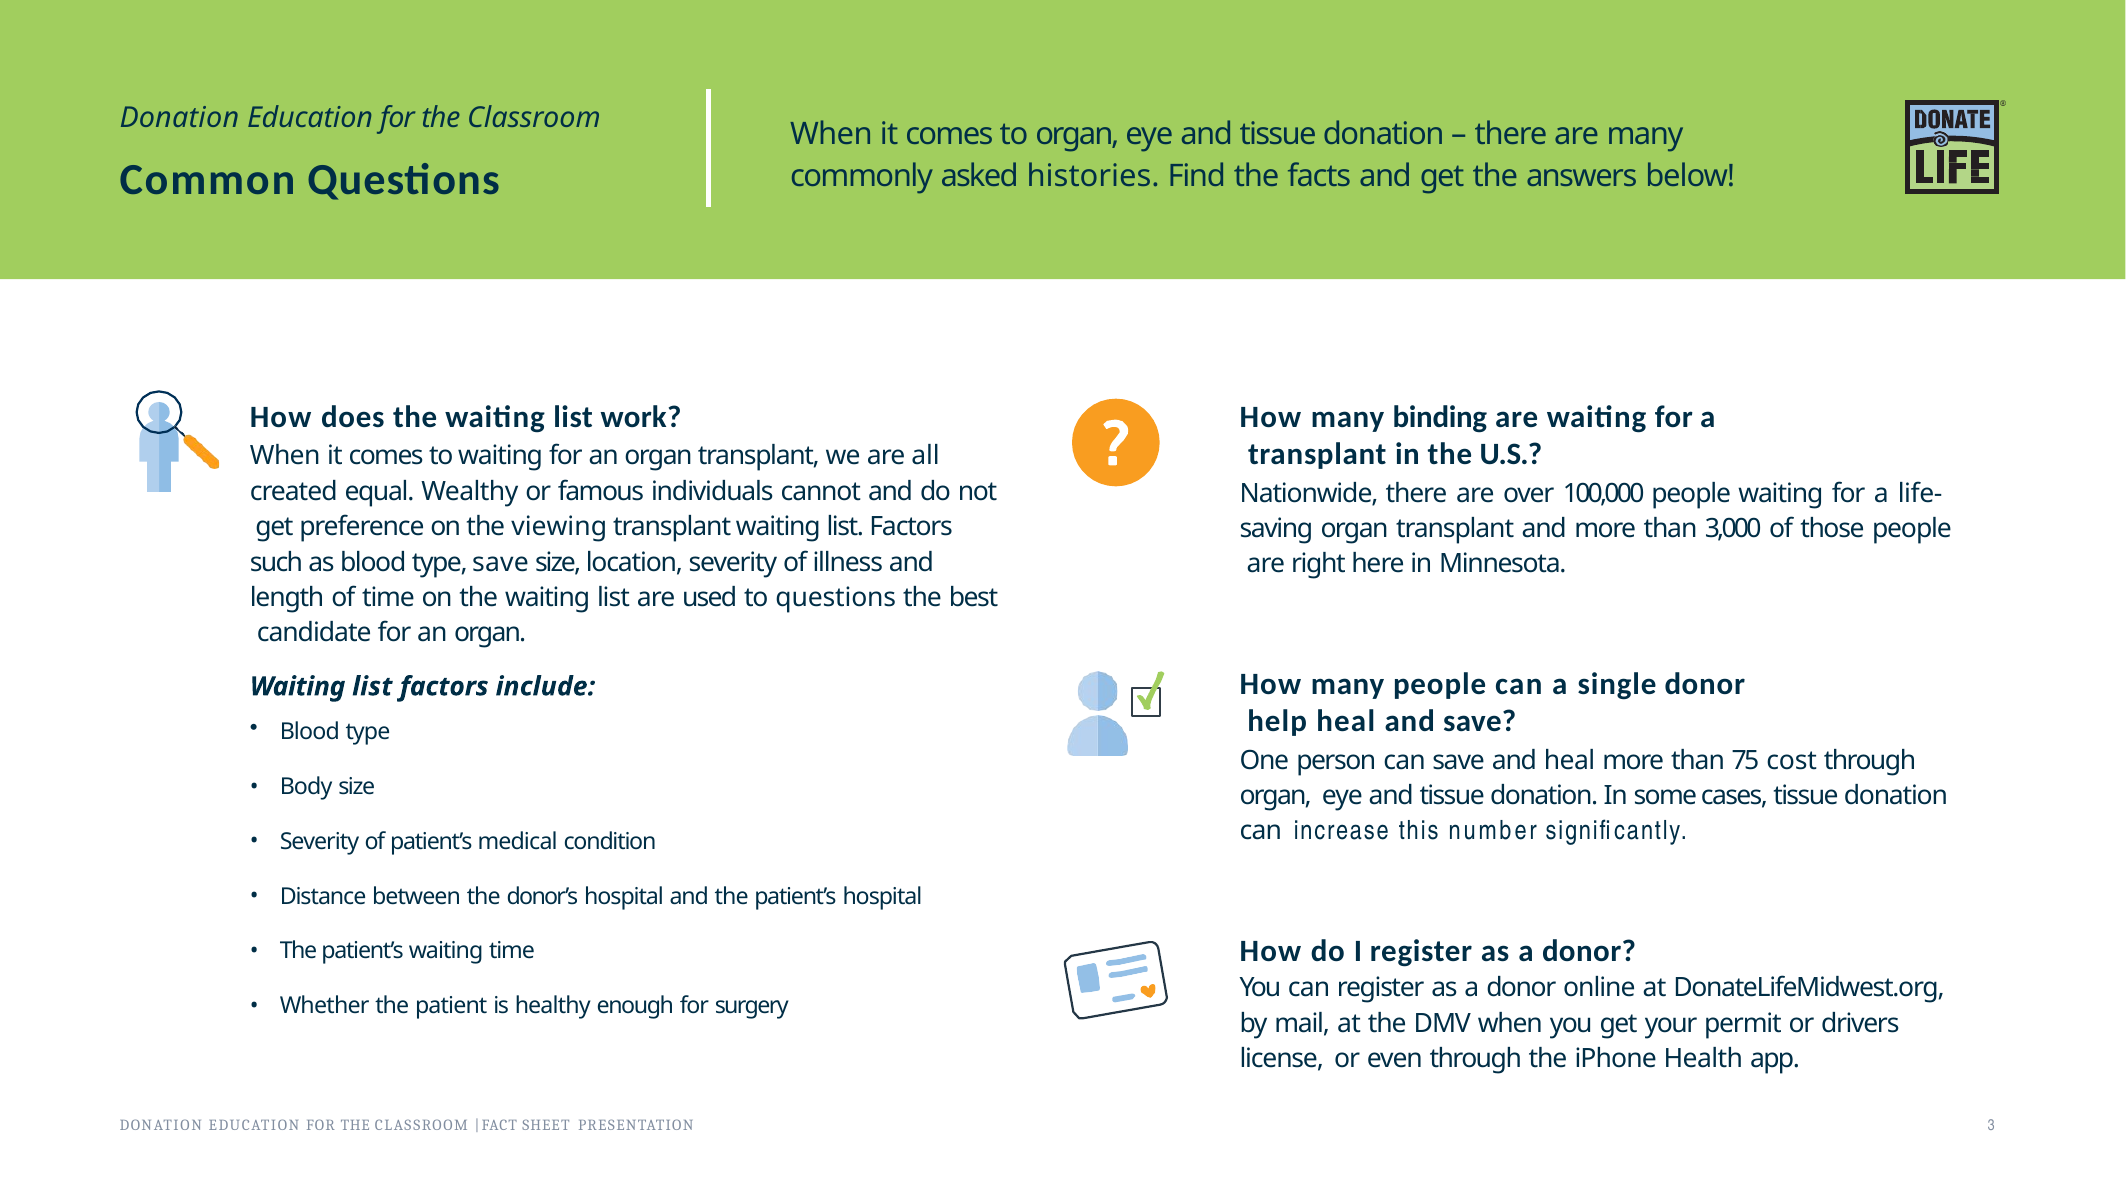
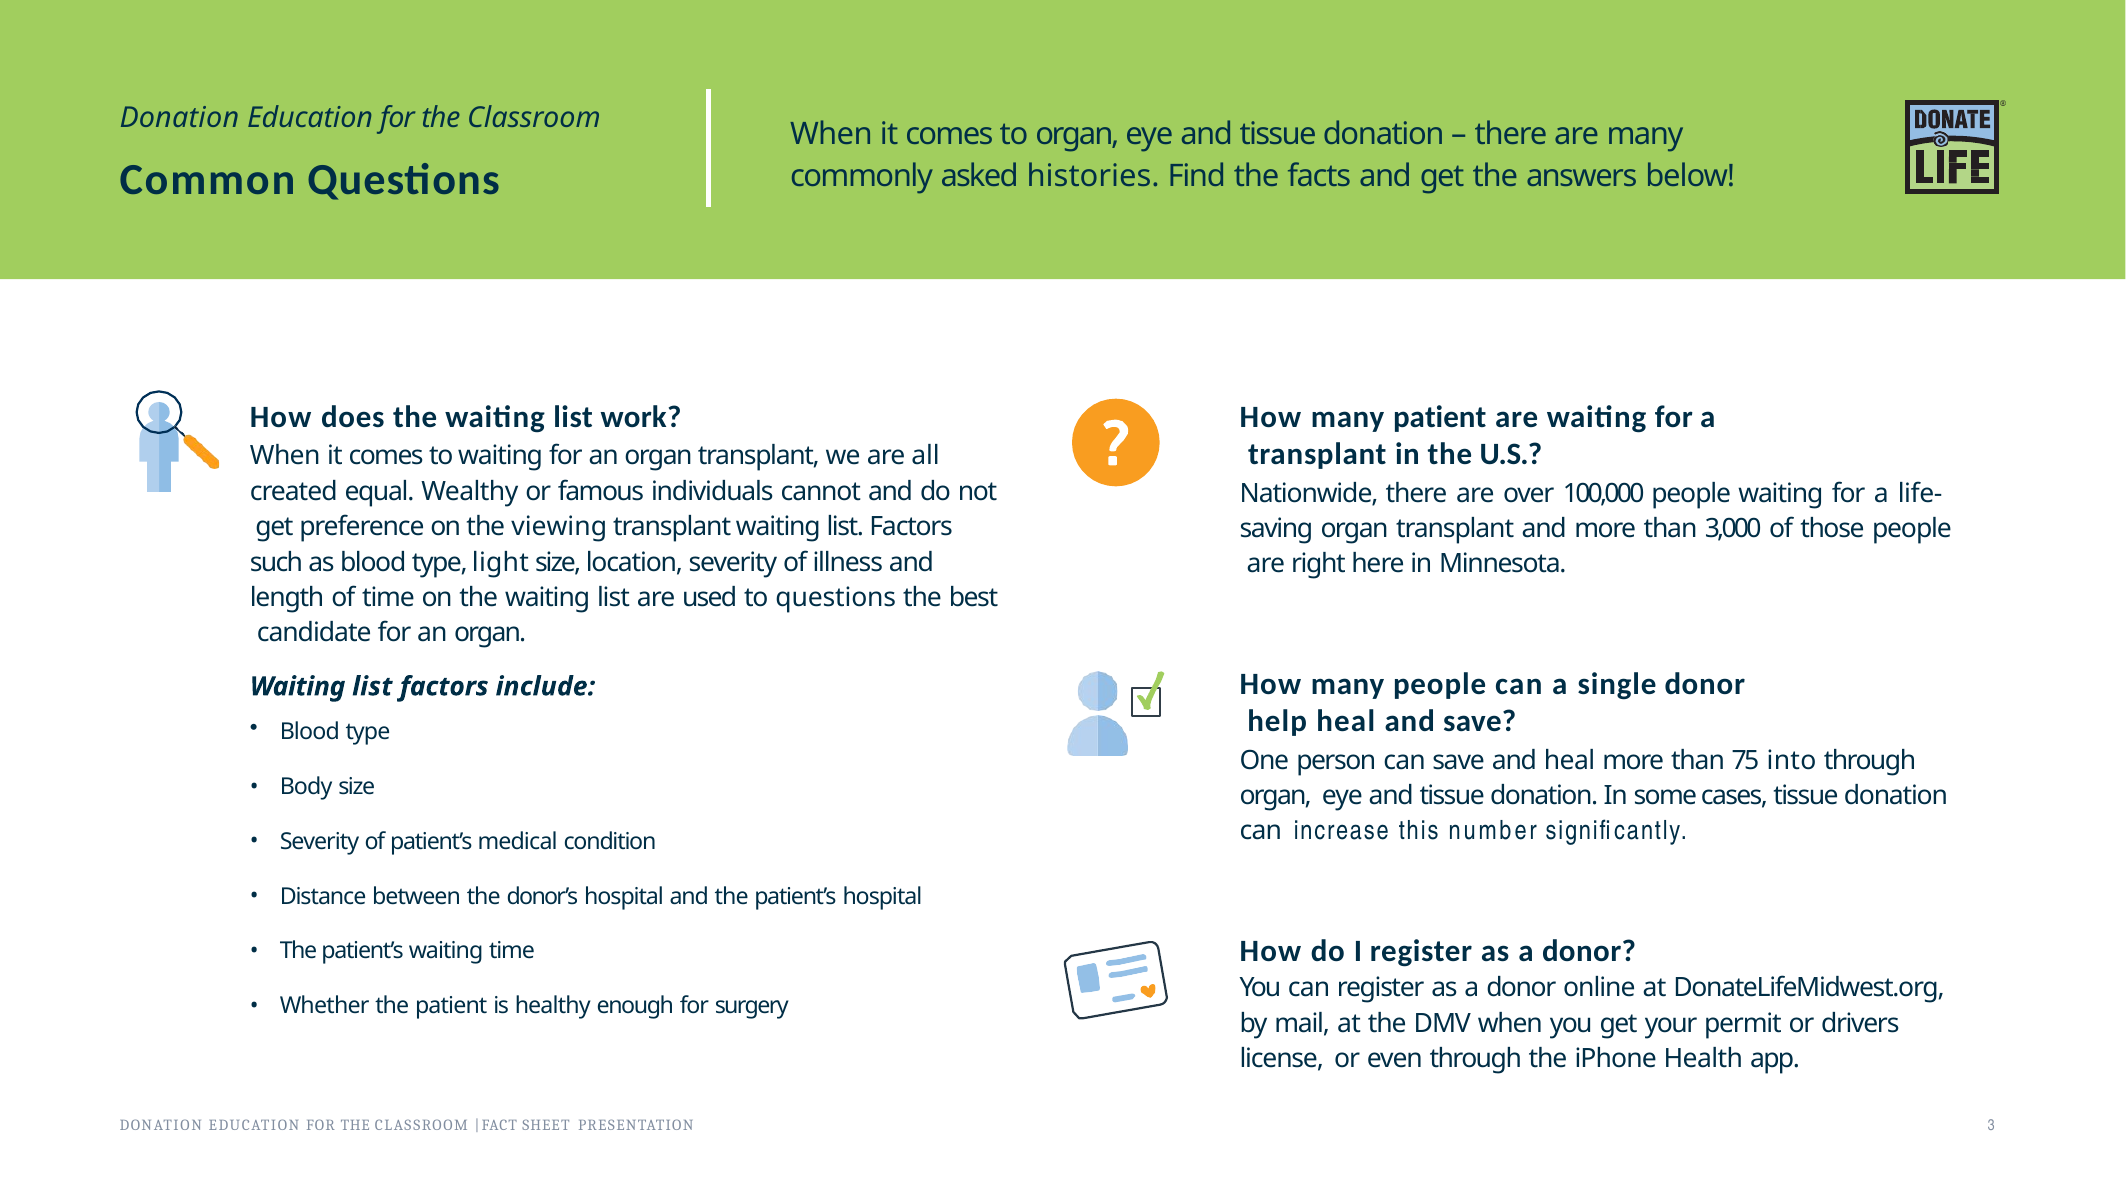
many binding: binding -> patient
type save: save -> light
cost: cost -> into
